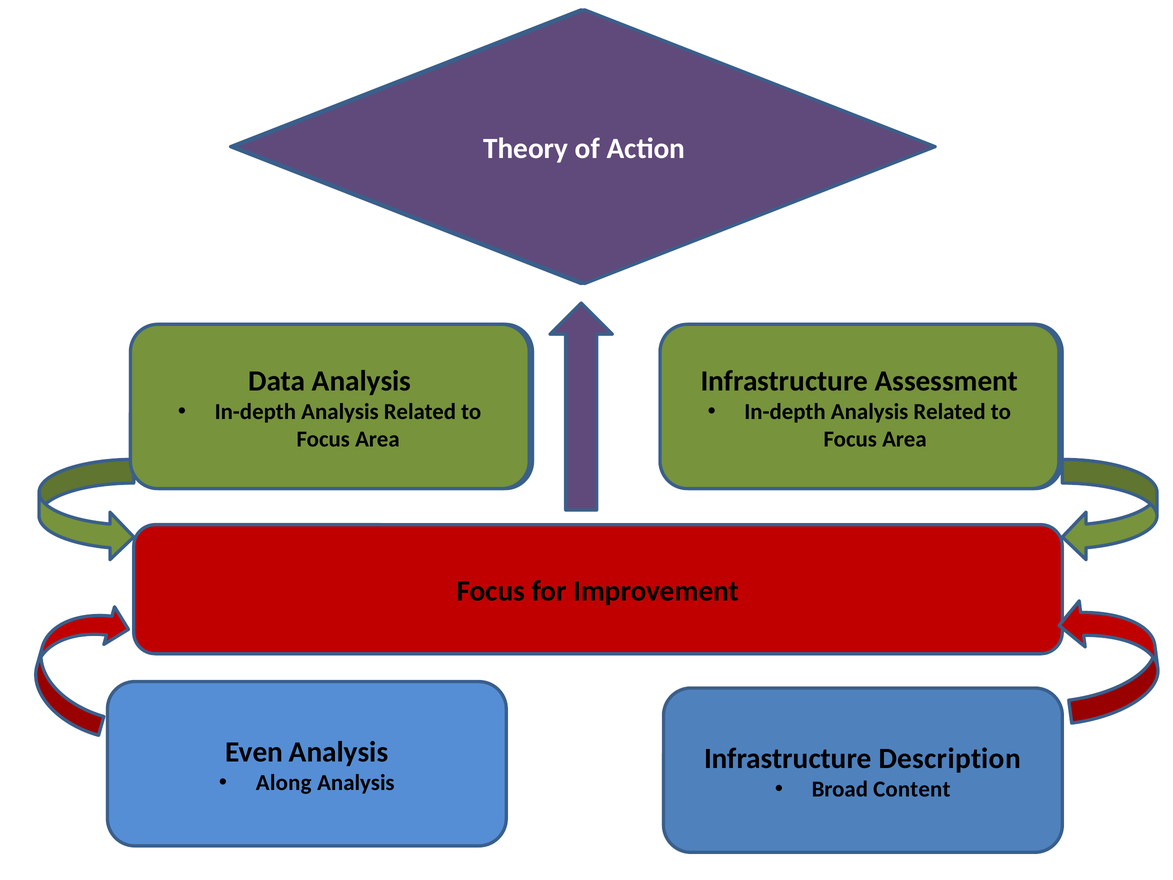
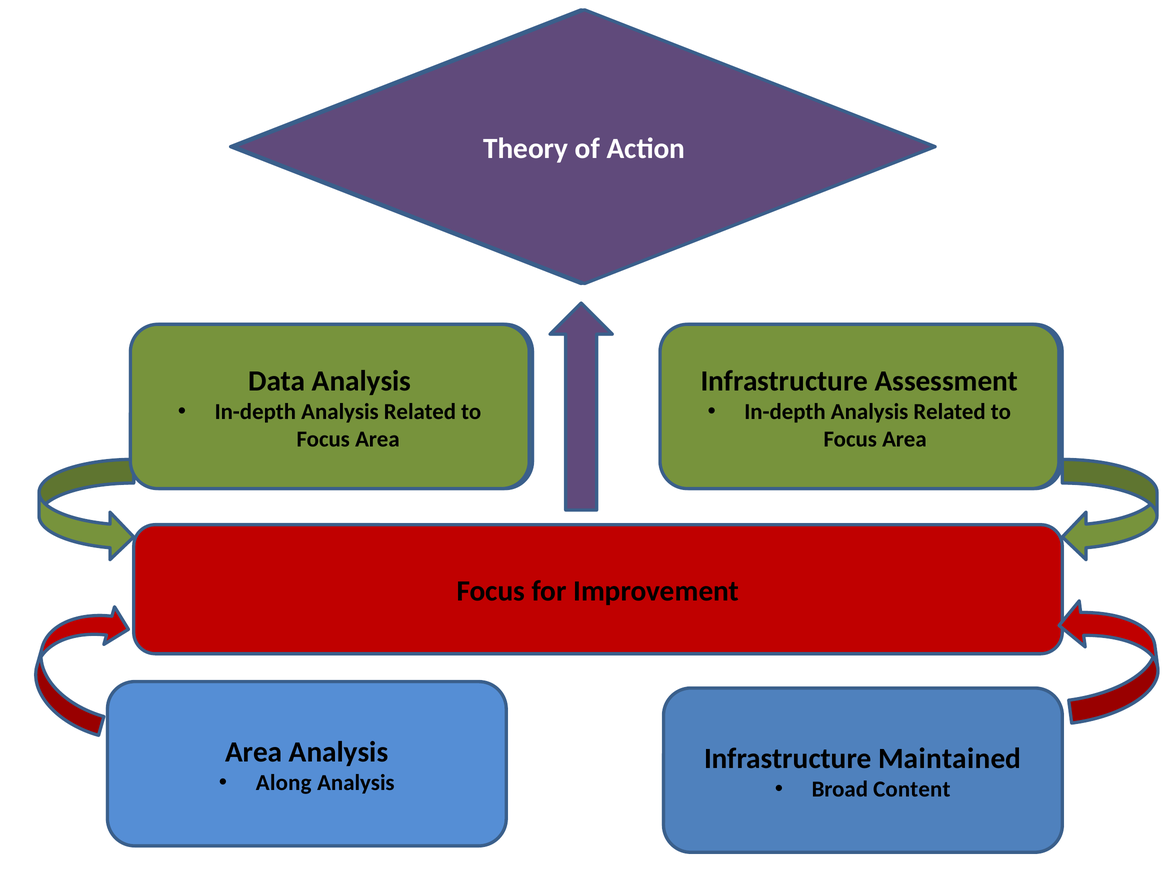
Even at (254, 752): Even -> Area
Description: Description -> Maintained
